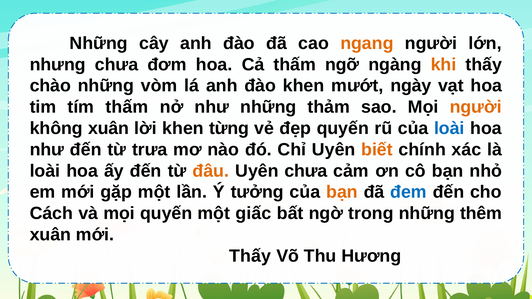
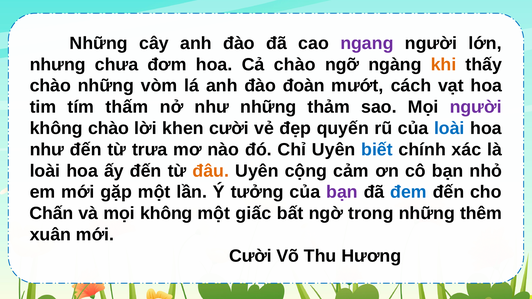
ngang colour: orange -> purple
Cả thấm: thấm -> chào
đào khen: khen -> đoàn
ngày: ngày -> cách
người at (476, 107) colour: orange -> purple
không xuân: xuân -> chào
khen từng: từng -> cười
biết colour: orange -> blue
Uyên chưa: chưa -> cộng
bạn at (342, 192) colour: orange -> purple
Cách: Cách -> Chấn
mọi quyến: quyến -> không
Thấy at (250, 256): Thấy -> Cười
